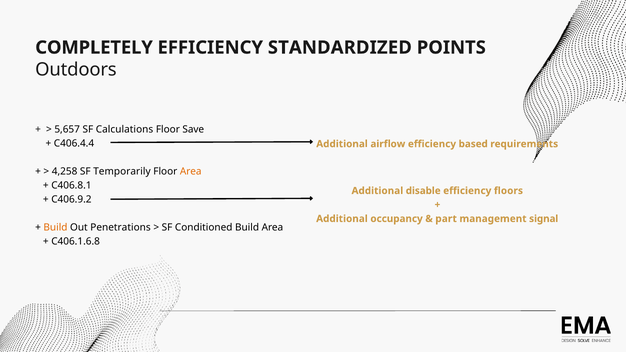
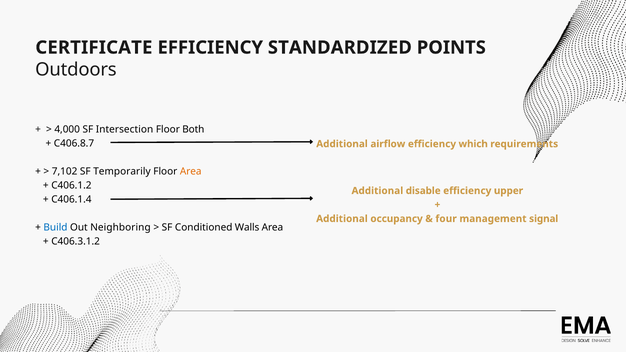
COMPLETELY: COMPLETELY -> CERTIFICATE
5,657: 5,657 -> 4,000
Calculations: Calculations -> Intersection
Save: Save -> Both
C406.4.4: C406.4.4 -> C406.8.7
based: based -> which
4,258: 4,258 -> 7,102
C406.8.1: C406.8.1 -> C406.1.2
floors: floors -> upper
C406.9.2: C406.9.2 -> C406.1.4
part: part -> four
Build at (55, 227) colour: orange -> blue
Penetrations: Penetrations -> Neighboring
Conditioned Build: Build -> Walls
C406.1.6.8: C406.1.6.8 -> C406.3.1.2
